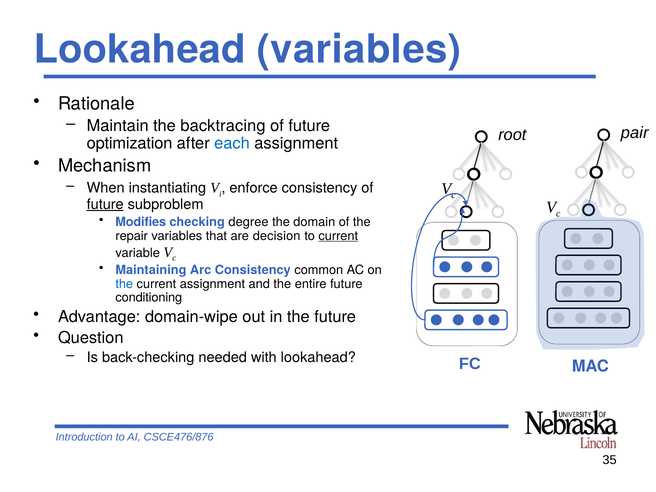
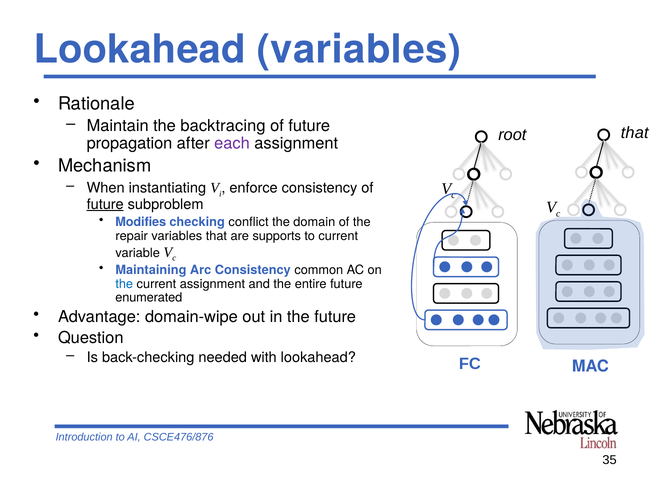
pair at (635, 133): pair -> that
optimization: optimization -> propagation
each colour: blue -> purple
degree: degree -> conflict
decision: decision -> supports
current at (338, 236) underline: present -> none
conditioning: conditioning -> enumerated
